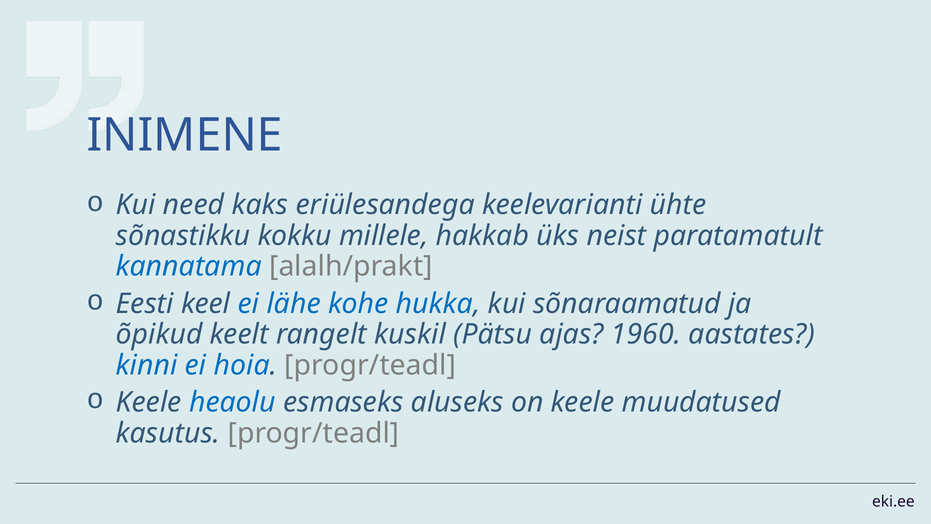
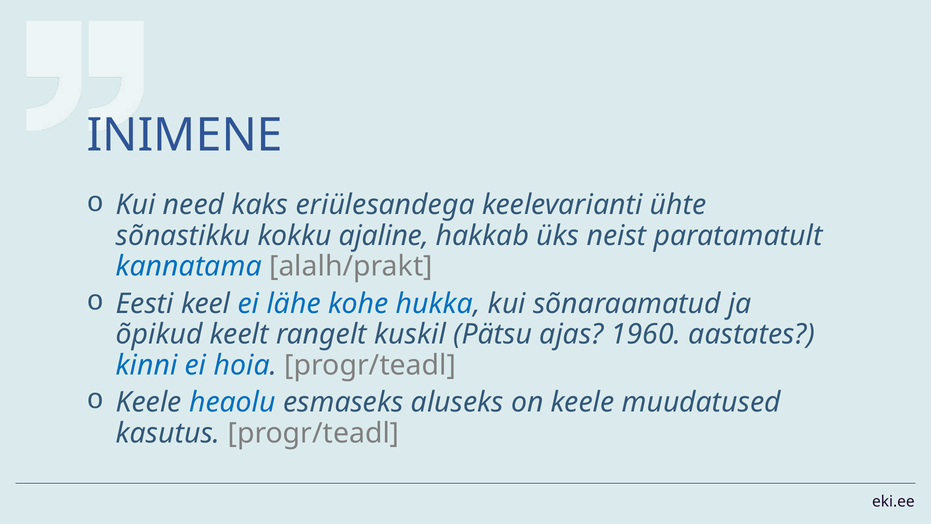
millele: millele -> ajaline
